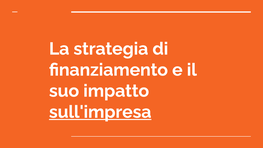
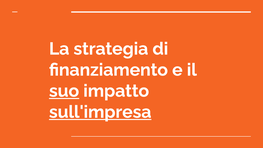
suo underline: none -> present
